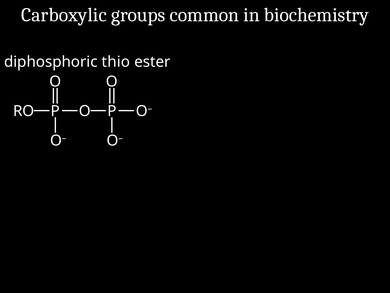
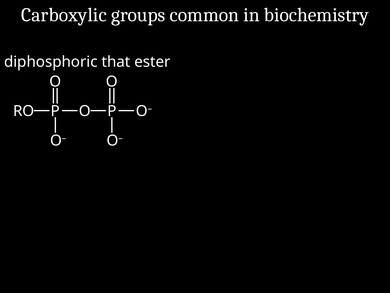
thio: thio -> that
